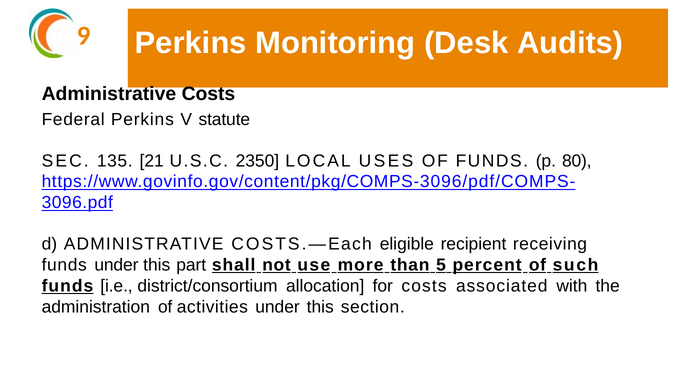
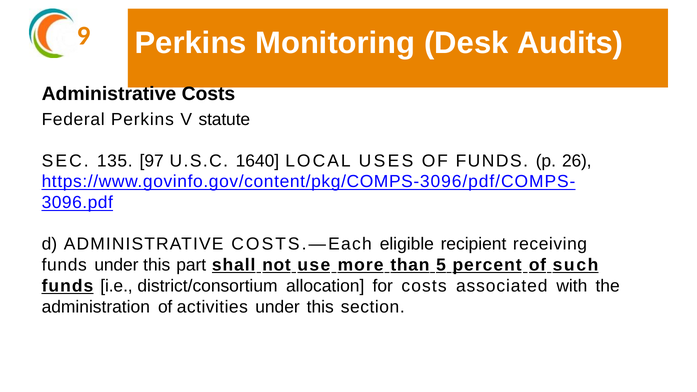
21: 21 -> 97
2350: 2350 -> 1640
80: 80 -> 26
